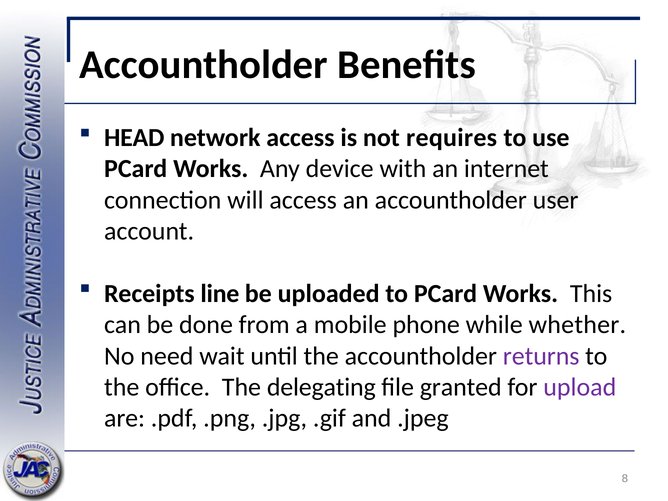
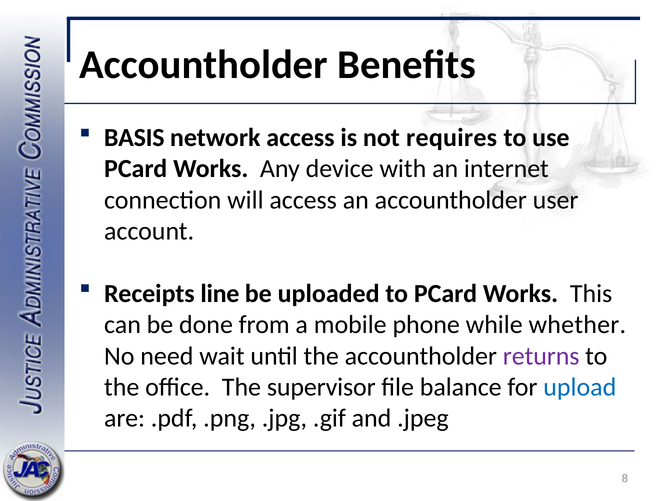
HEAD: HEAD -> BASIS
delegating: delegating -> supervisor
granted: granted -> balance
upload colour: purple -> blue
